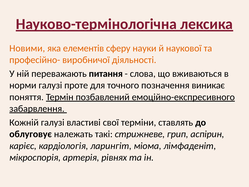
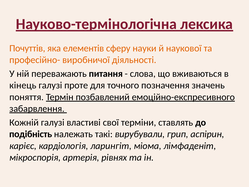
Новими: Новими -> Почуттів
норми: норми -> кінець
виникає: виникає -> значень
облуговує: облуговує -> подібність
стрижневе: стрижневе -> вирубували
